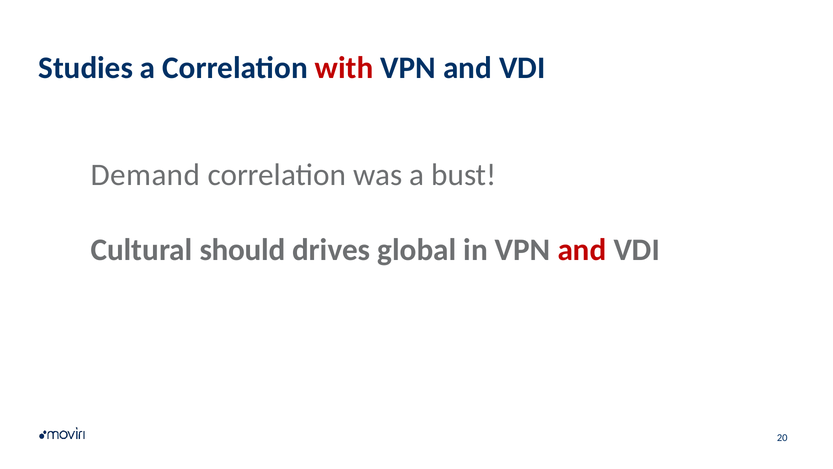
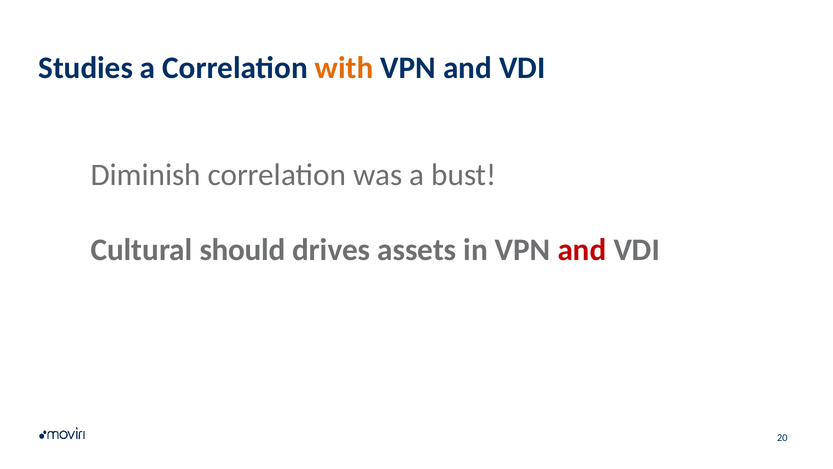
with colour: red -> orange
Demand: Demand -> Diminish
global: global -> assets
